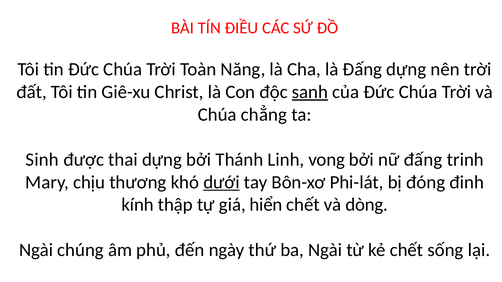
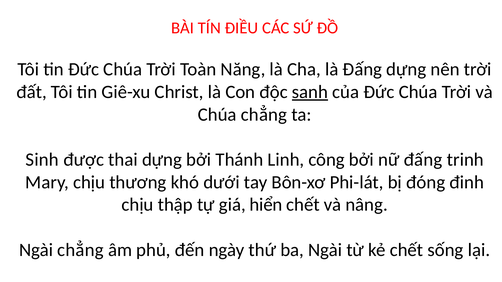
vong: vong -> công
dưới underline: present -> none
kính at (138, 205): kính -> chịu
dòng: dòng -> nâng
Ngài chúng: chúng -> chẳng
